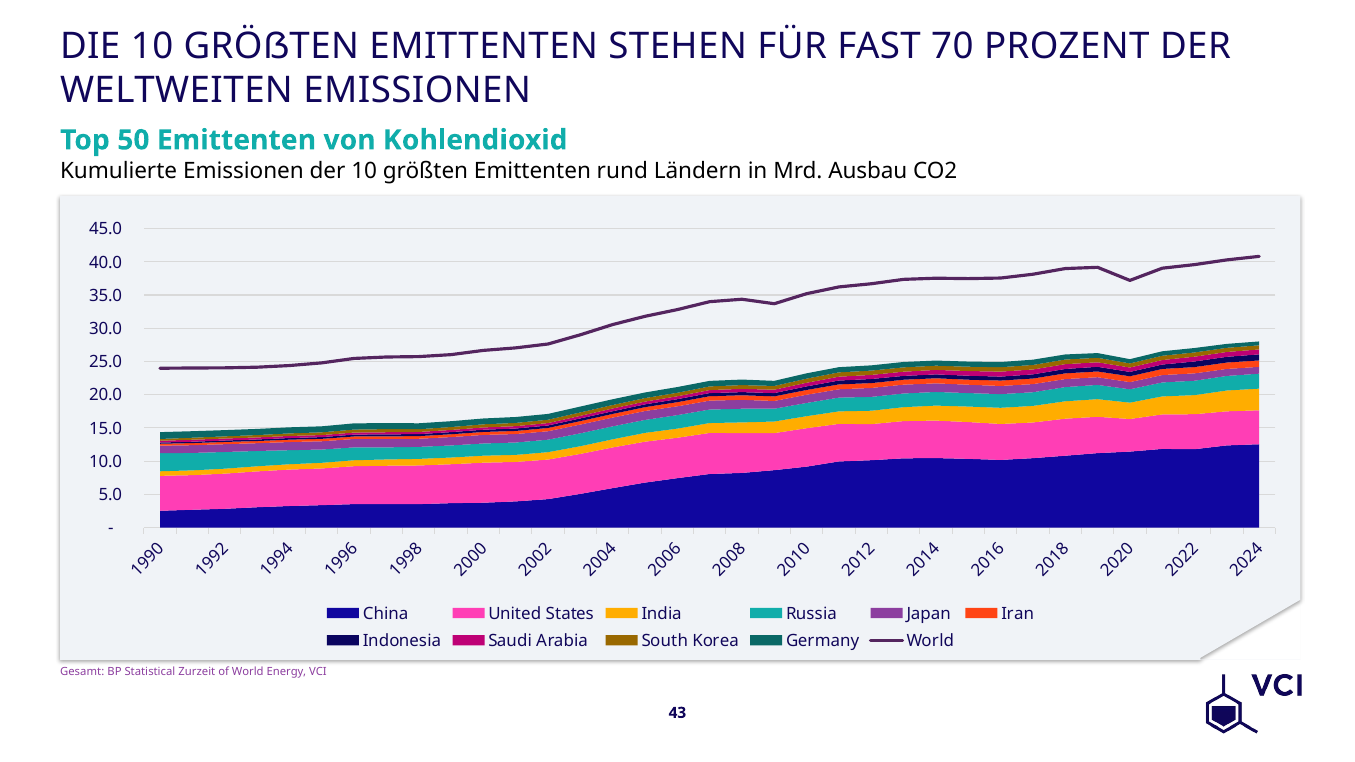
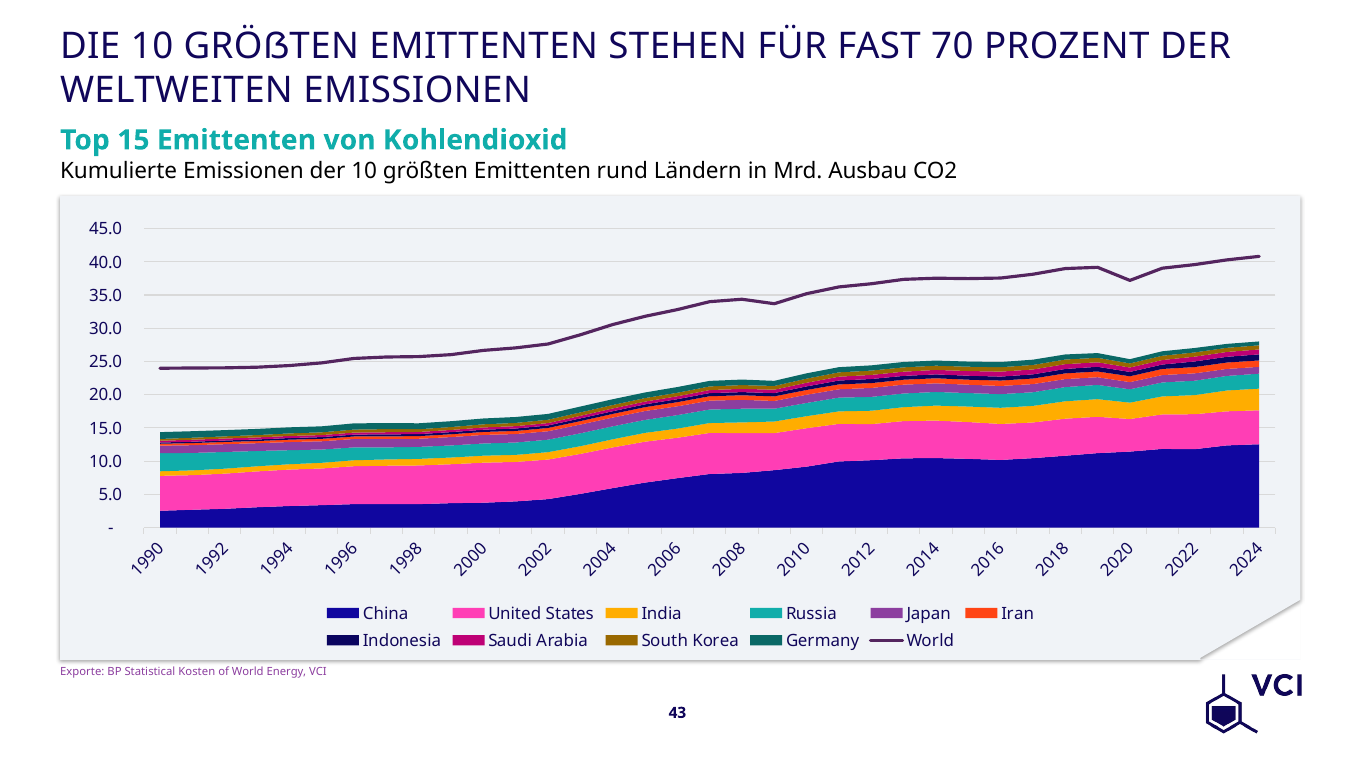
50: 50 -> 15
Gesamt: Gesamt -> Exporte
Zurzeit: Zurzeit -> Kosten
